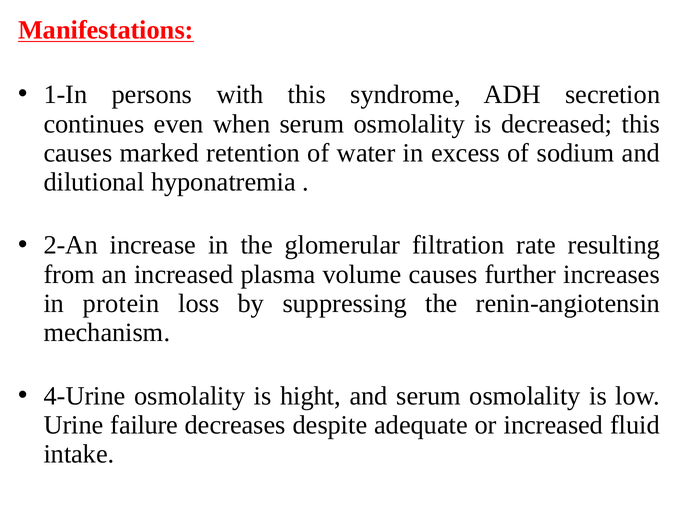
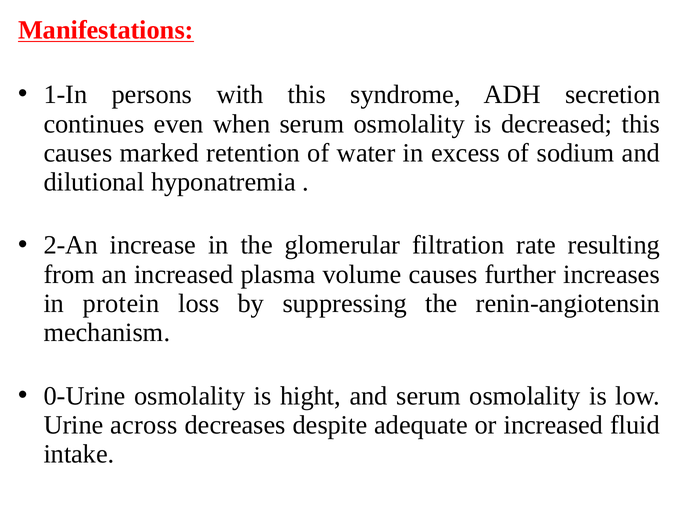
4-Urine: 4-Urine -> 0-Urine
failure: failure -> across
